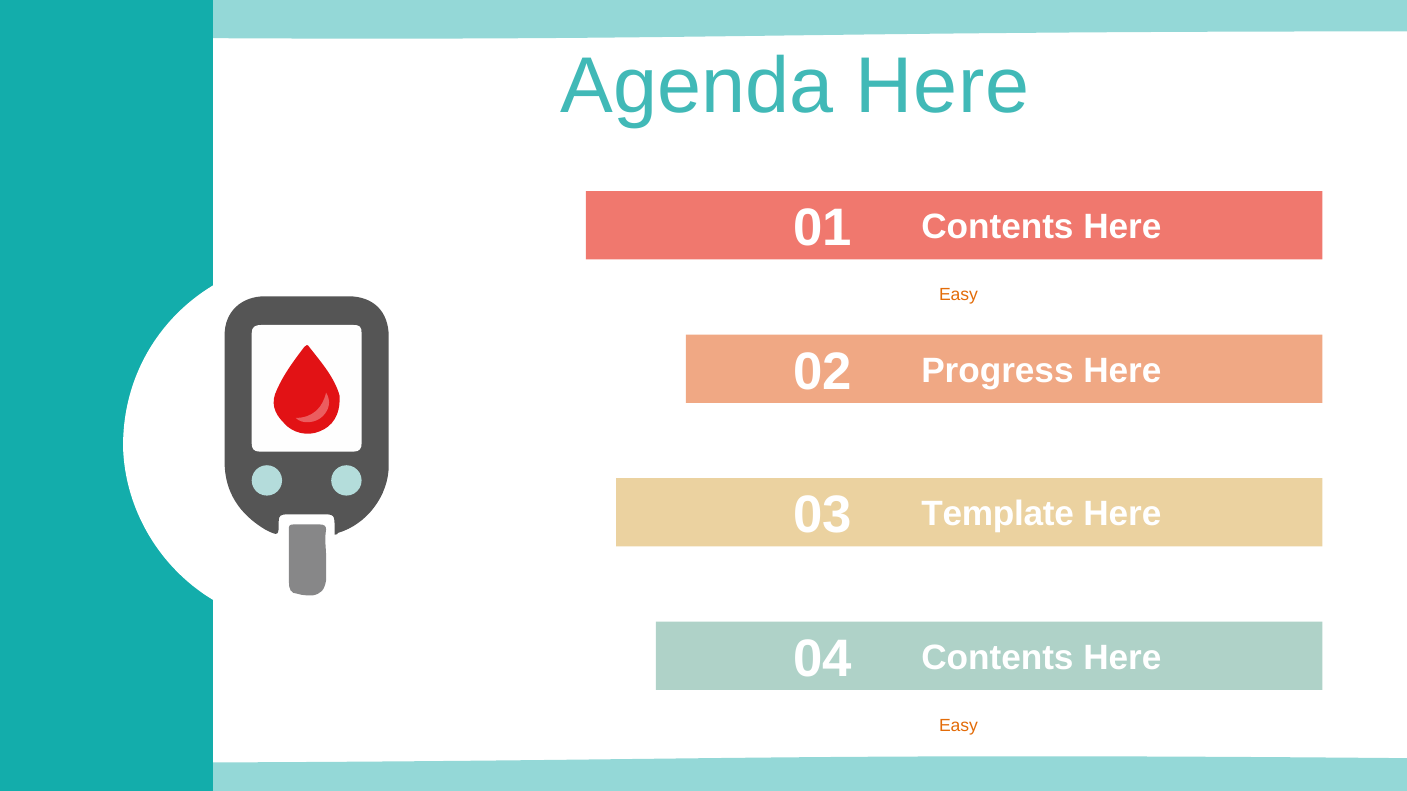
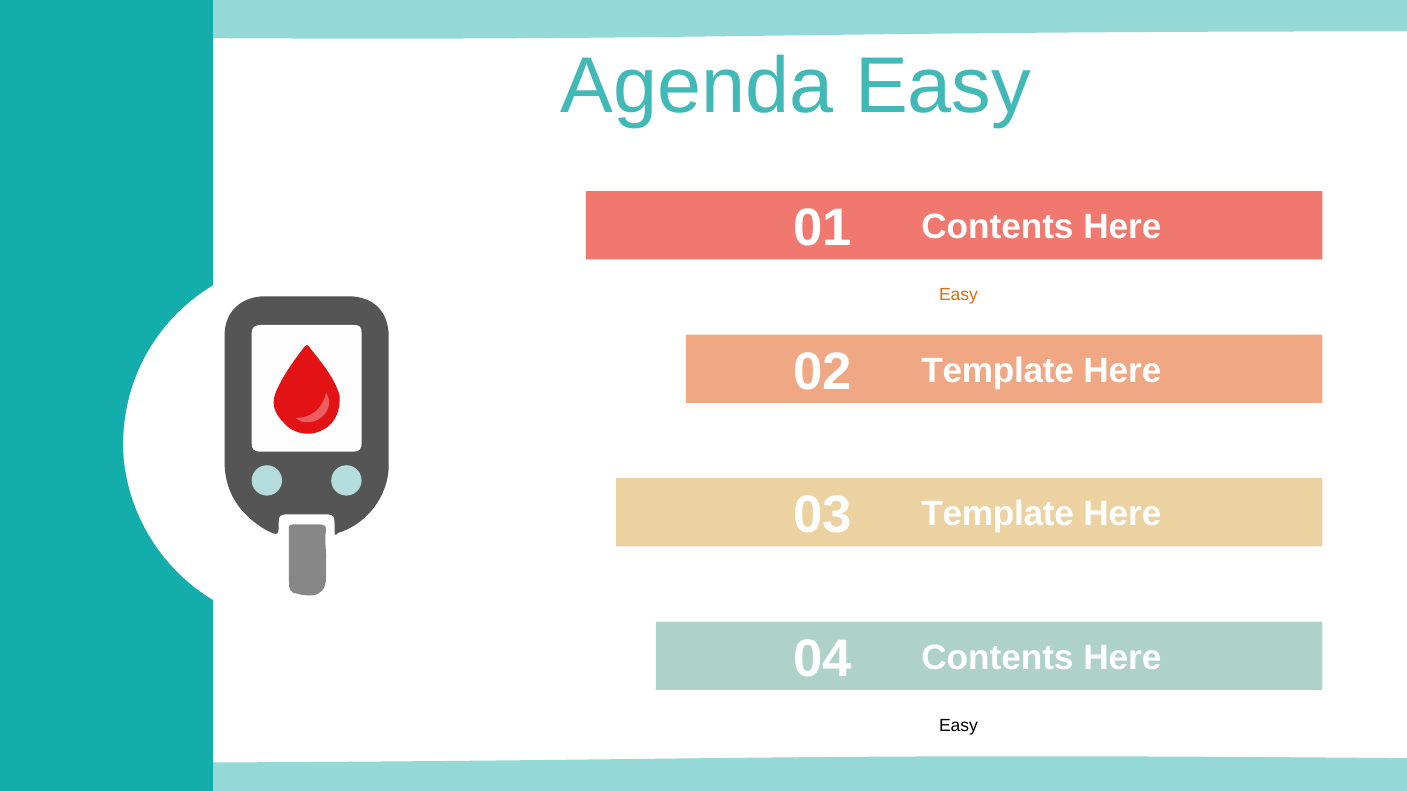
Agenda Here: Here -> Easy
Progress at (997, 371): Progress -> Template
Easy at (959, 727) colour: orange -> black
